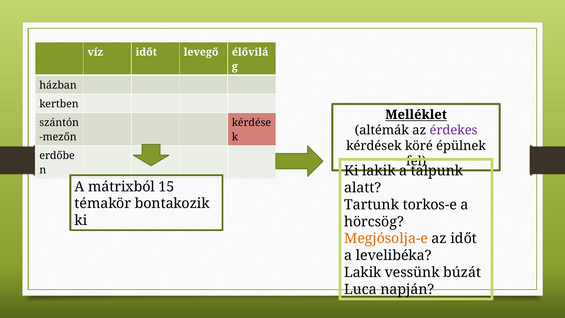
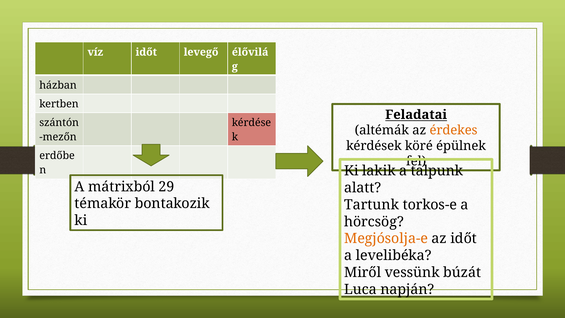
Melléklet: Melléklet -> Feladatai
érdekes colour: purple -> orange
15: 15 -> 29
Lakik at (363, 272): Lakik -> Miről
